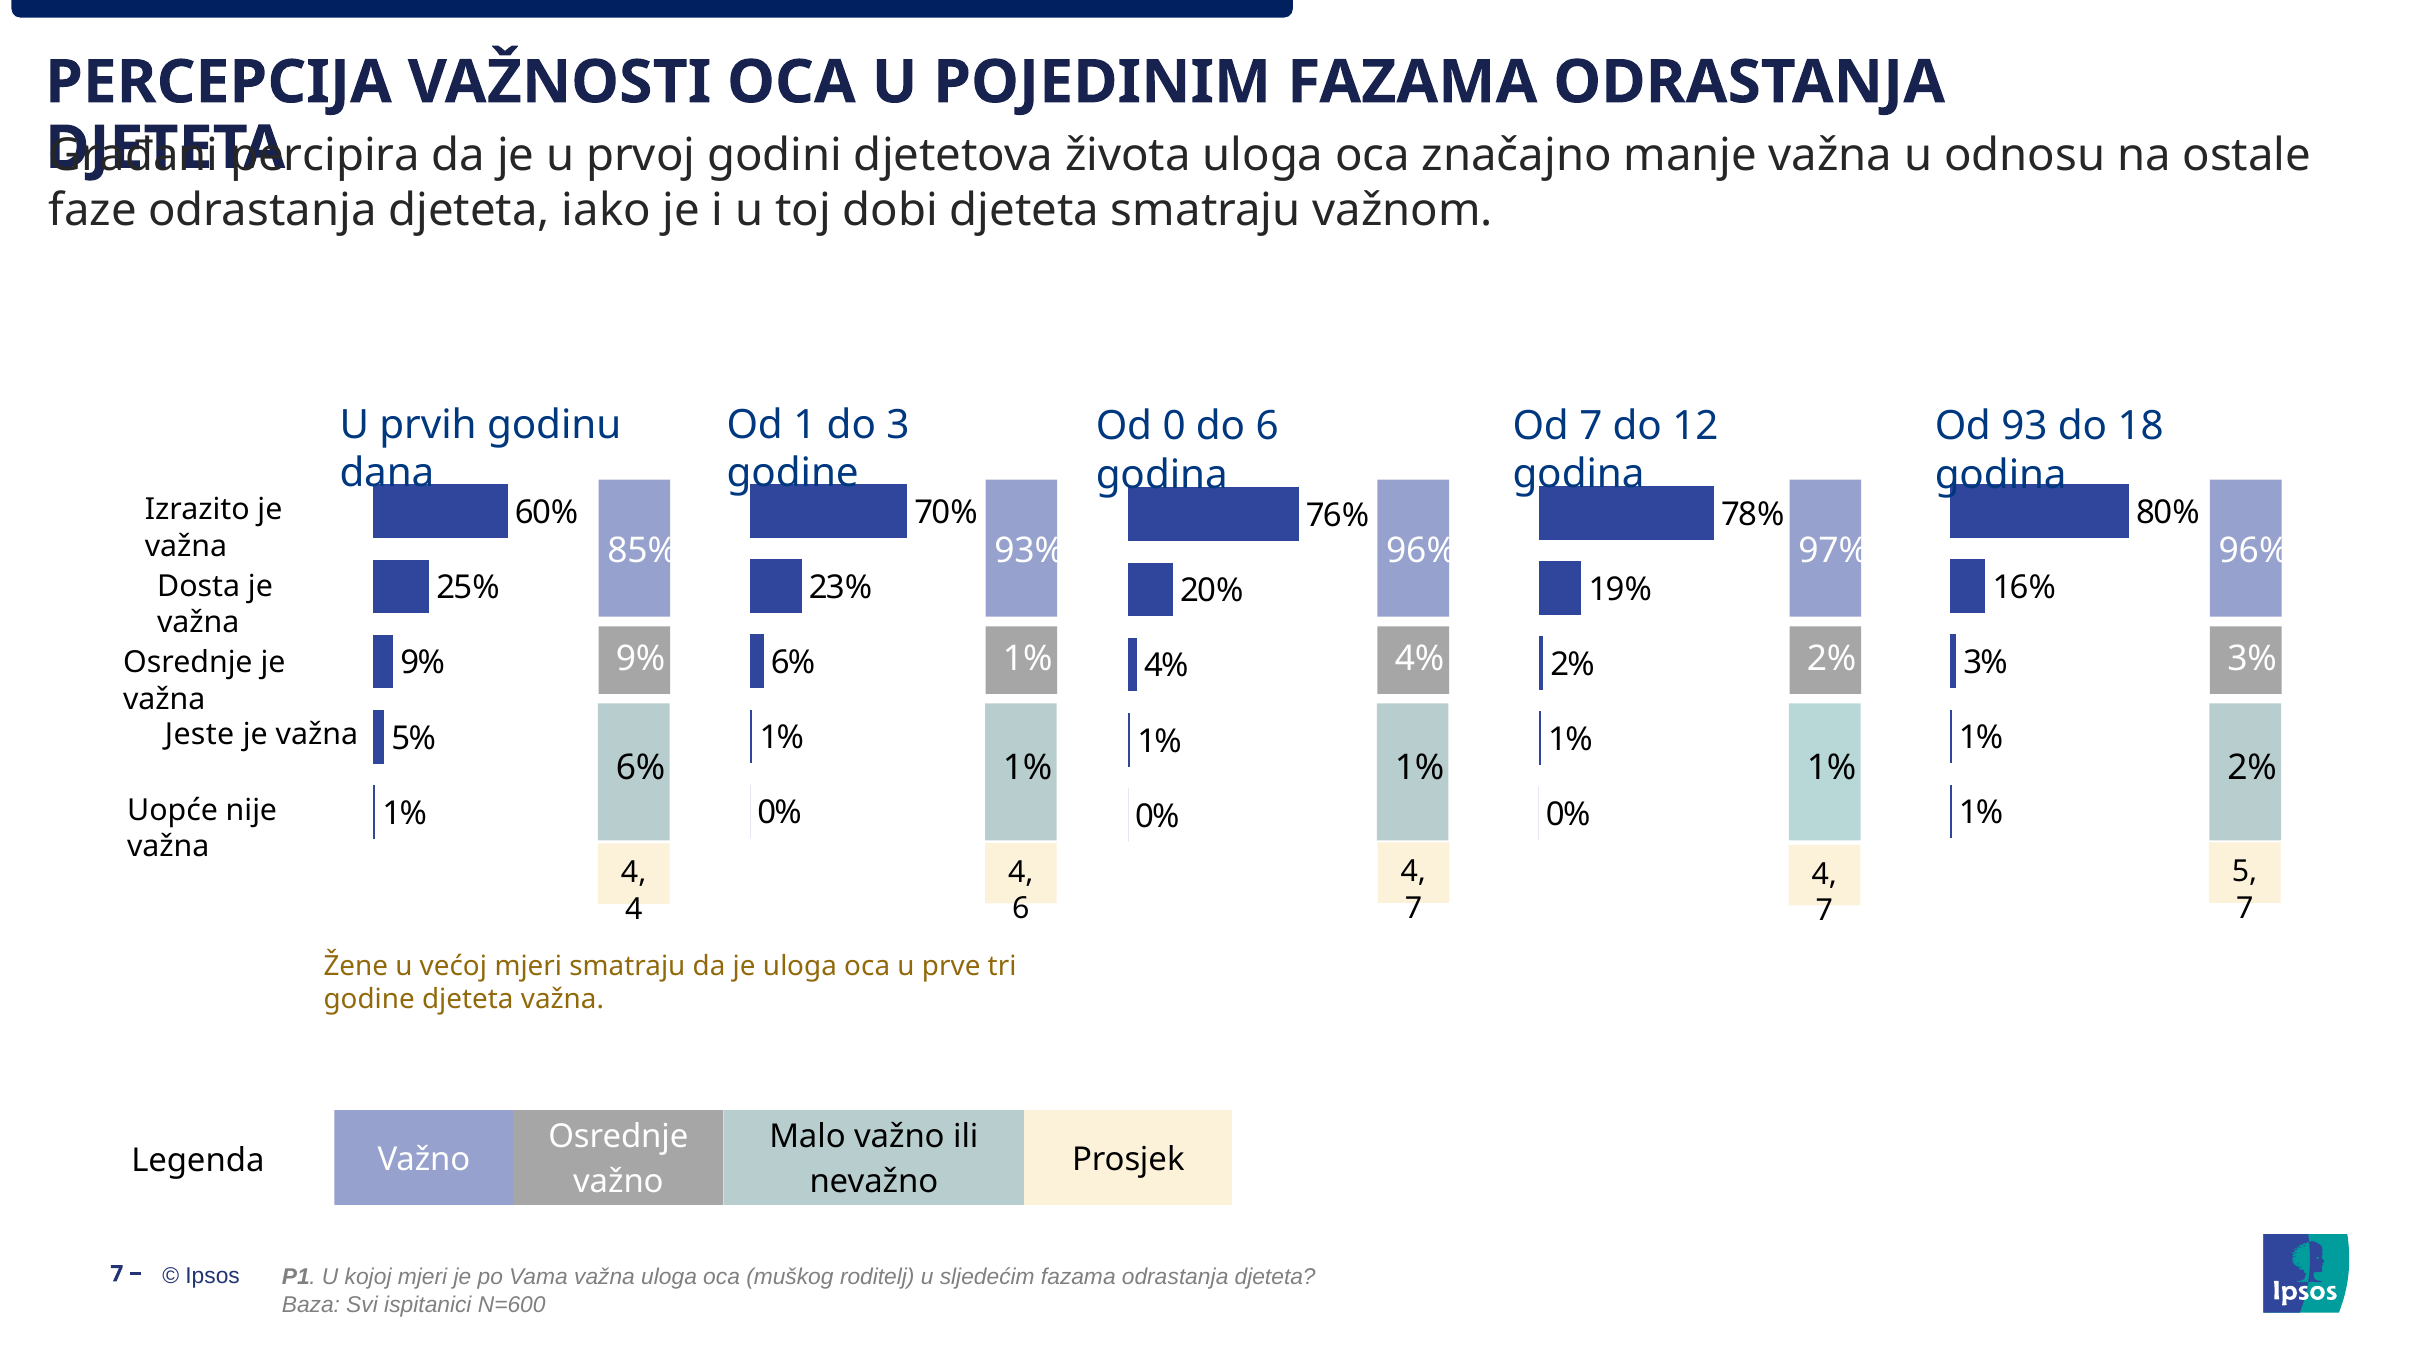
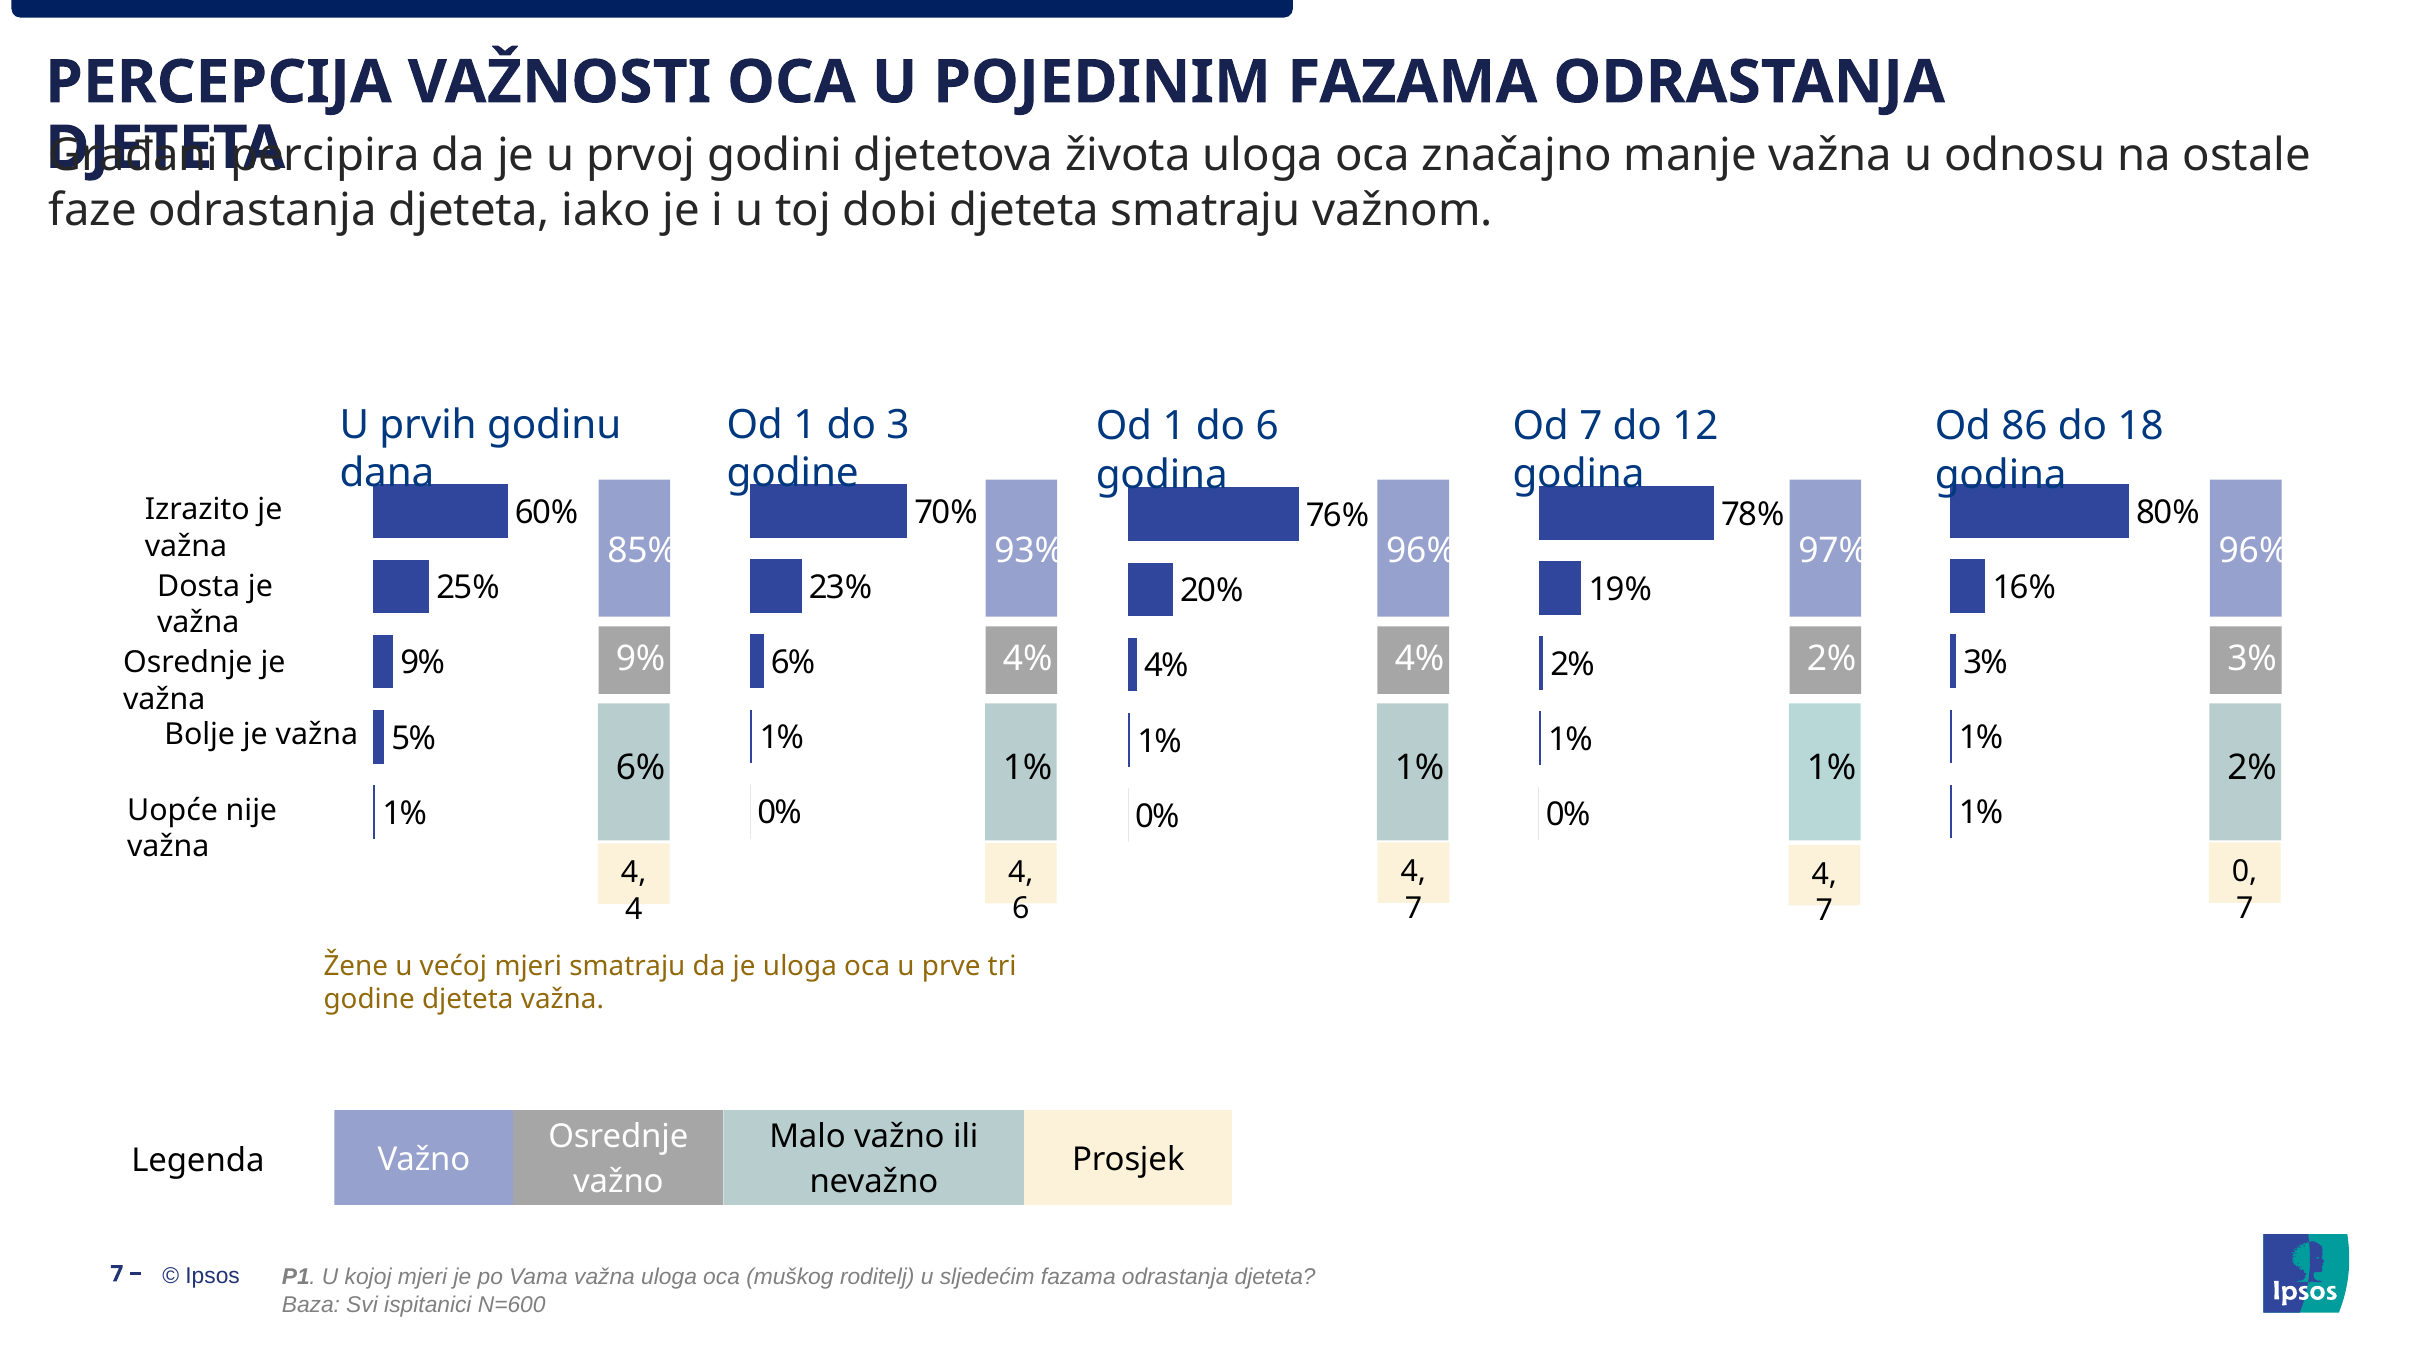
0 at (1174, 426): 0 -> 1
93: 93 -> 86
1% at (1028, 659): 1% -> 4%
Jeste: Jeste -> Bolje
5: 5 -> 0
